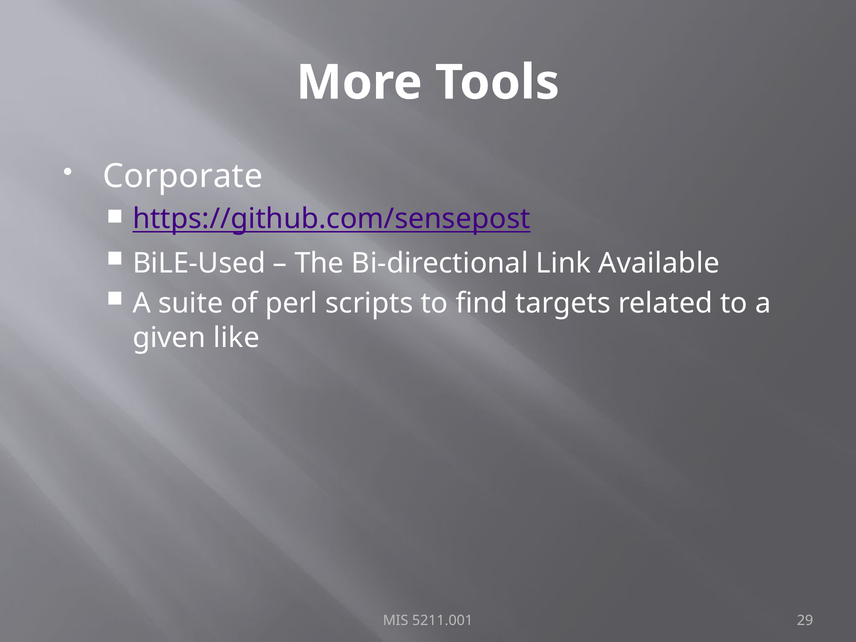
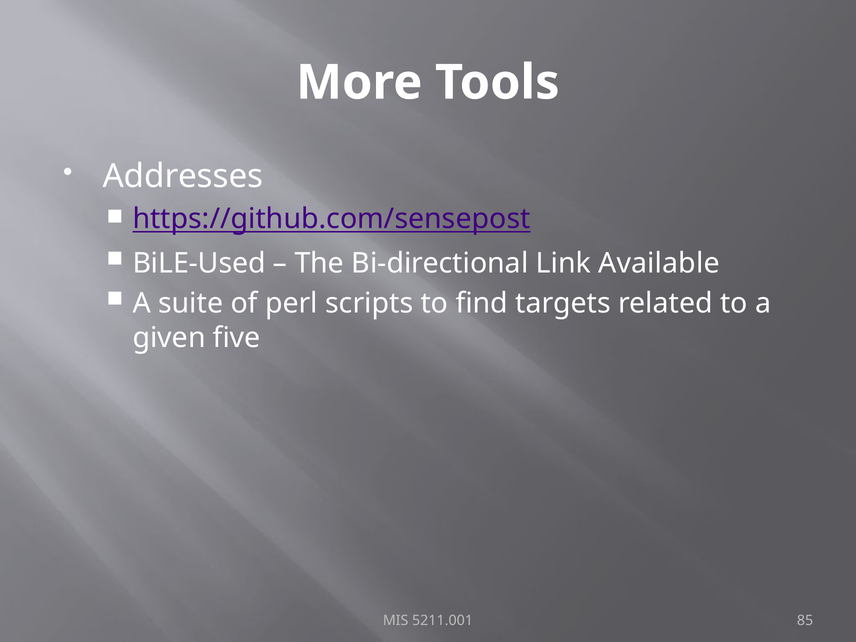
Corporate: Corporate -> Addresses
like: like -> five
29: 29 -> 85
